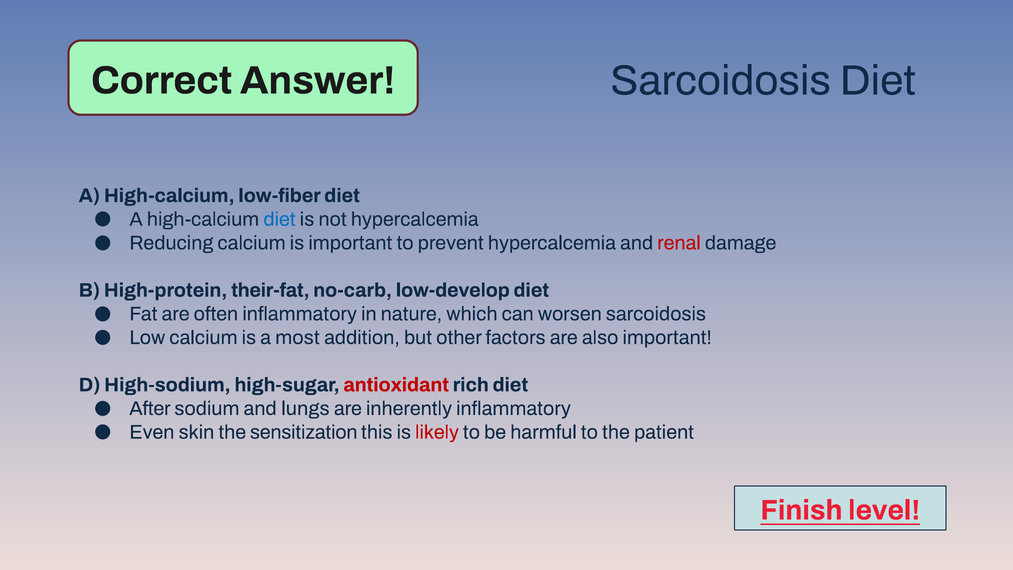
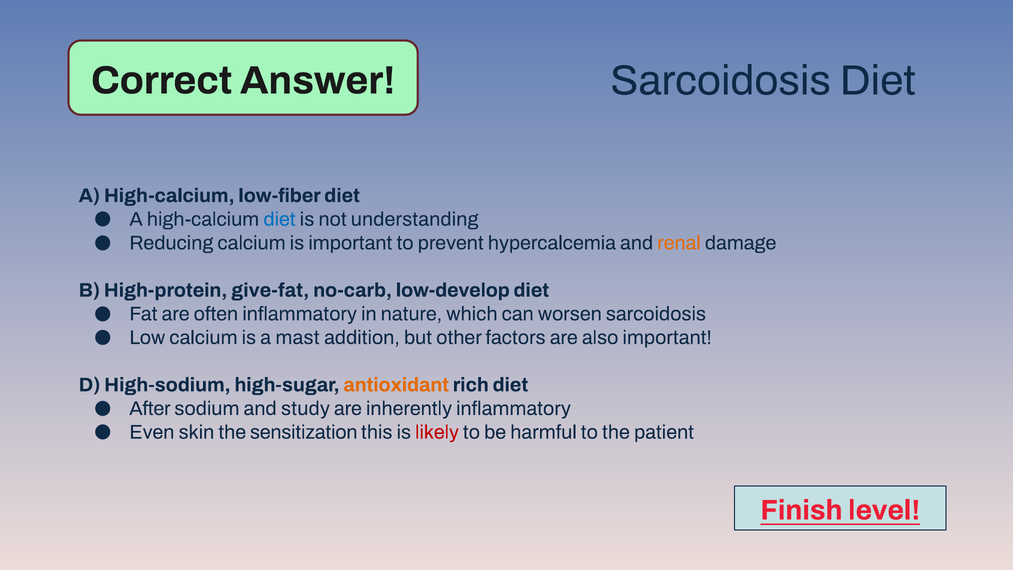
not hypercalcemia: hypercalcemia -> understanding
renal colour: red -> orange
their-fat: their-fat -> give-fat
most: most -> mast
antioxidant colour: red -> orange
lungs: lungs -> study
